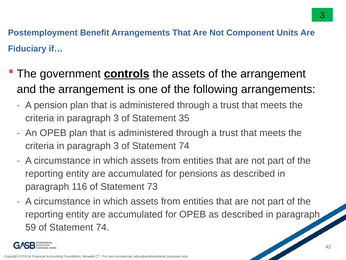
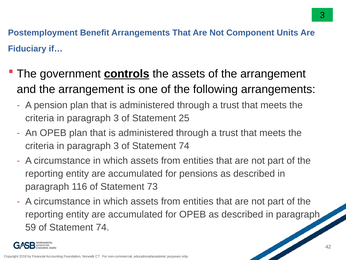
35: 35 -> 25
